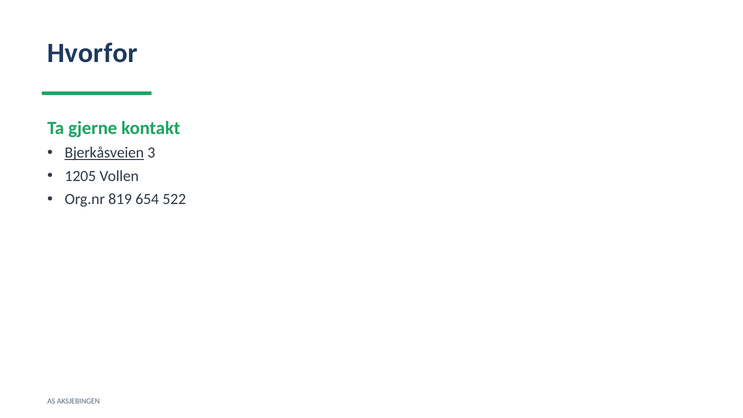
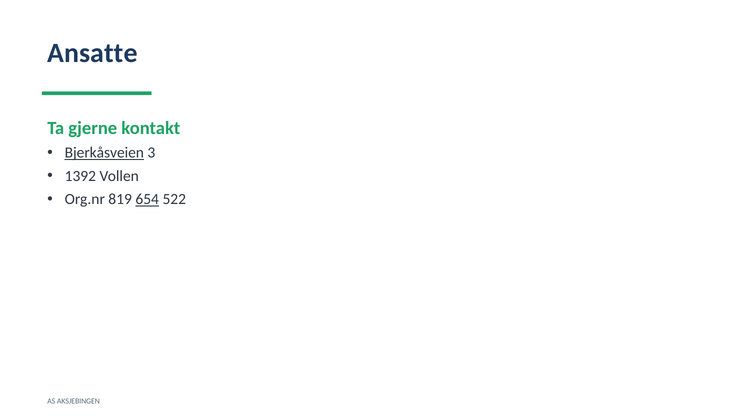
Hvorfor: Hvorfor -> Ansatte
1205: 1205 -> 1392
654 underline: none -> present
